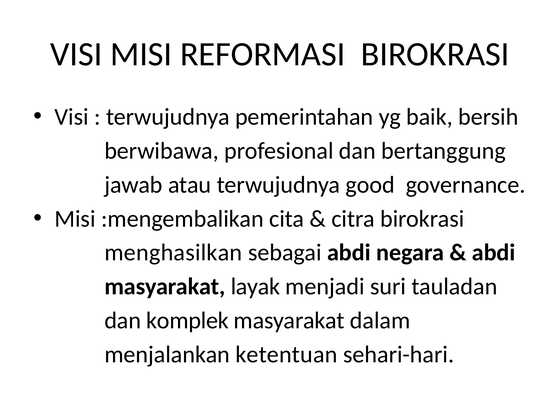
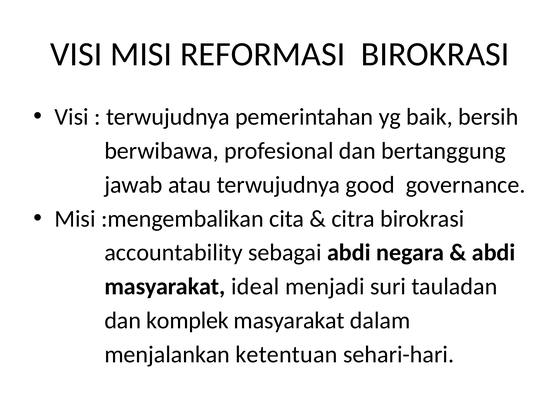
menghasilkan: menghasilkan -> accountability
layak: layak -> ideal
